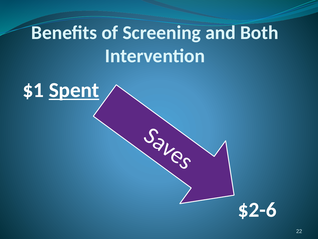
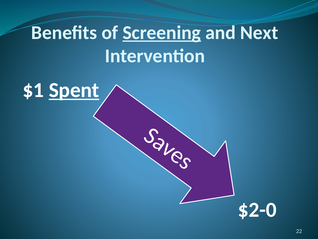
Screening underline: none -> present
Both: Both -> Next
$2-6: $2-6 -> $2-0
